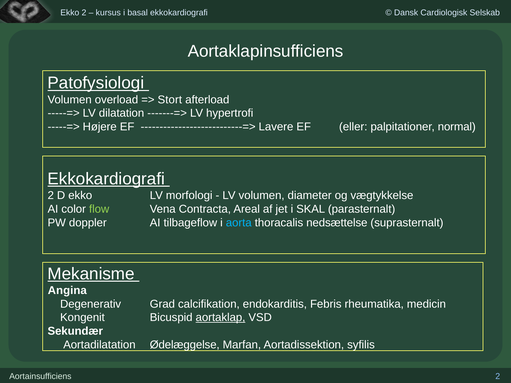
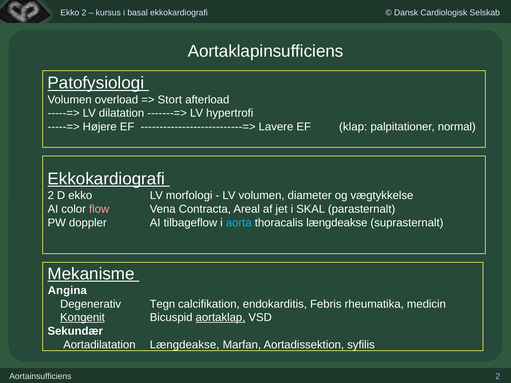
eller: eller -> klap
flow colour: light green -> pink
thoracalis nedsættelse: nedsættelse -> længdeakse
Grad: Grad -> Tegn
Kongenit underline: none -> present
Aortadilatation Ødelæggelse: Ødelæggelse -> Længdeakse
